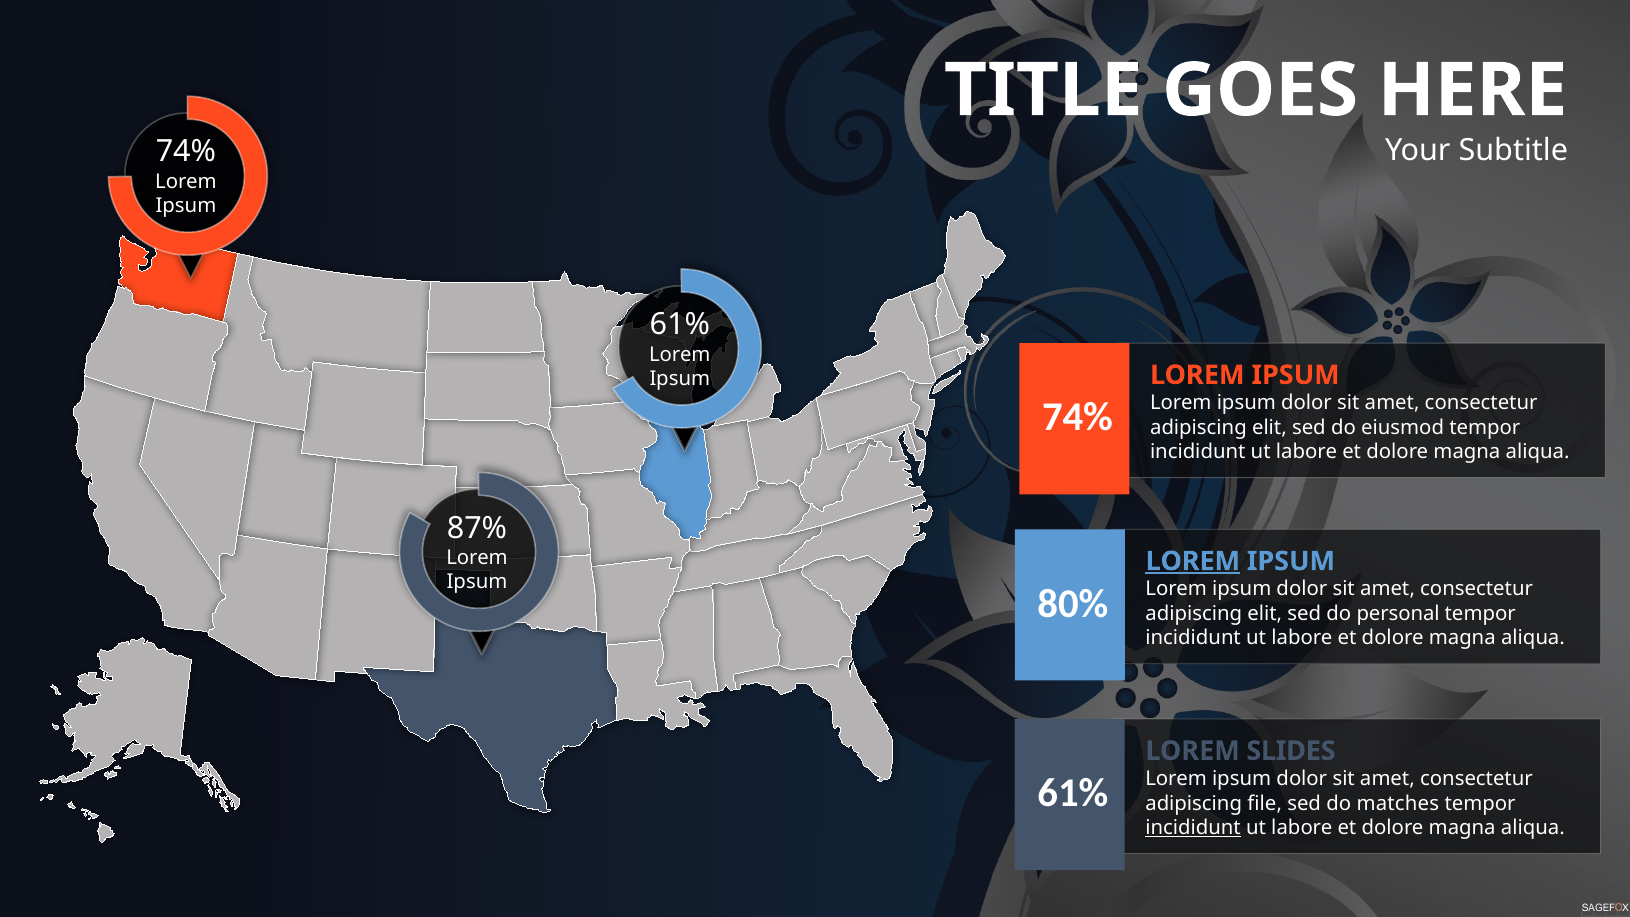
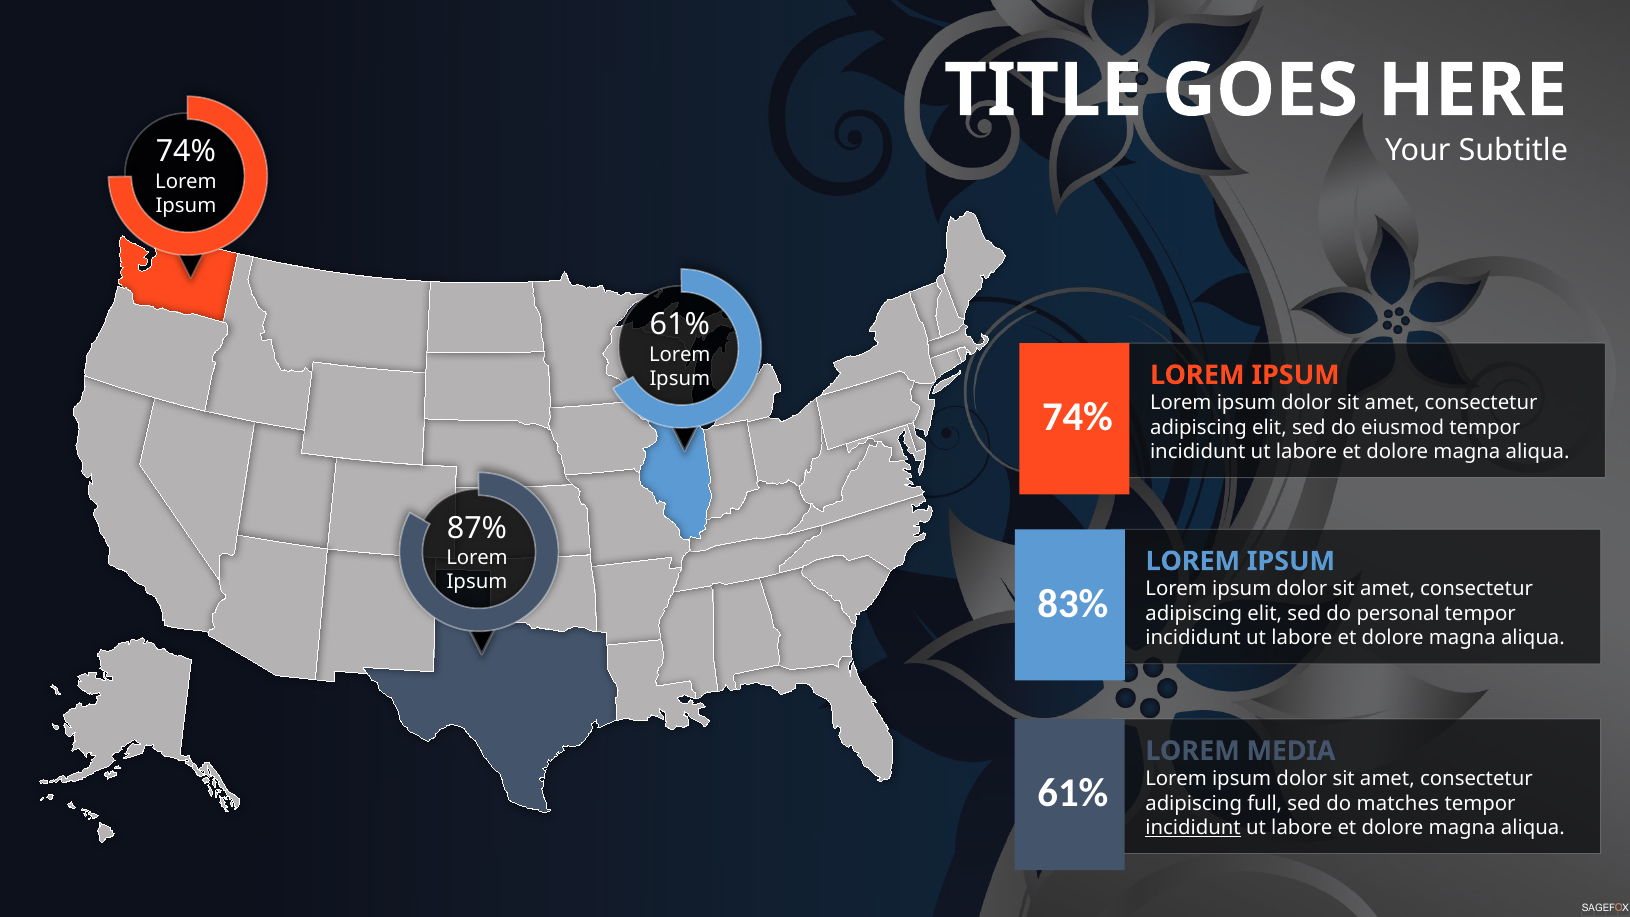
LOREM at (1193, 561) underline: present -> none
80%: 80% -> 83%
SLIDES: SLIDES -> MEDIA
file: file -> full
